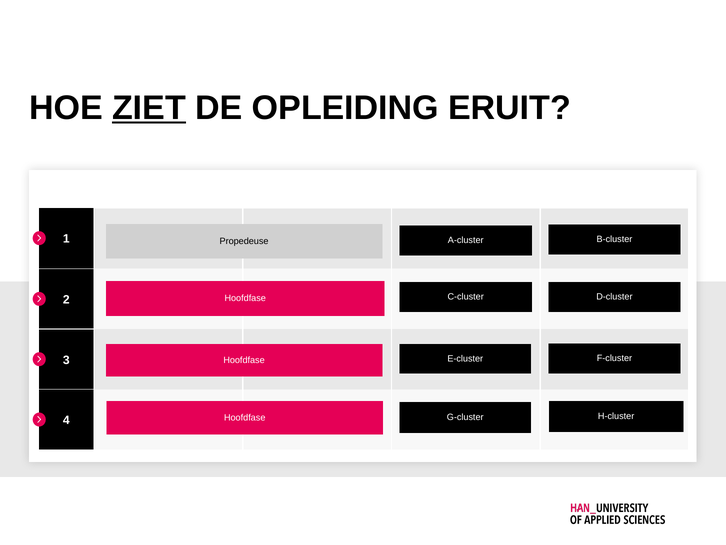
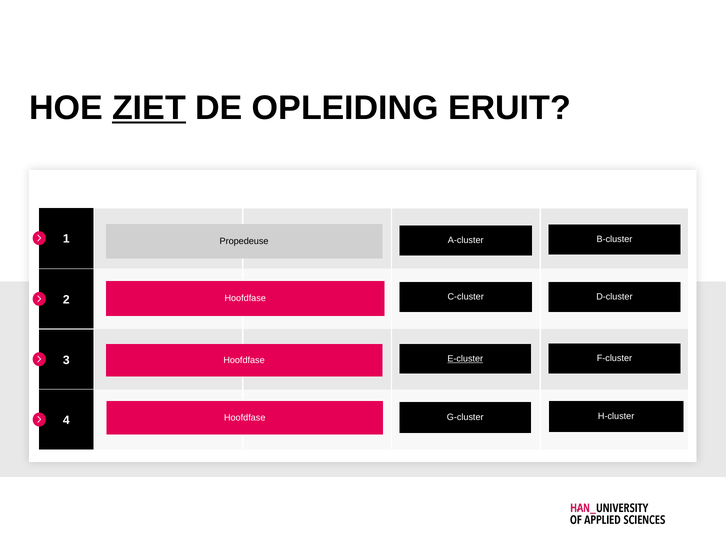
E-cluster underline: none -> present
